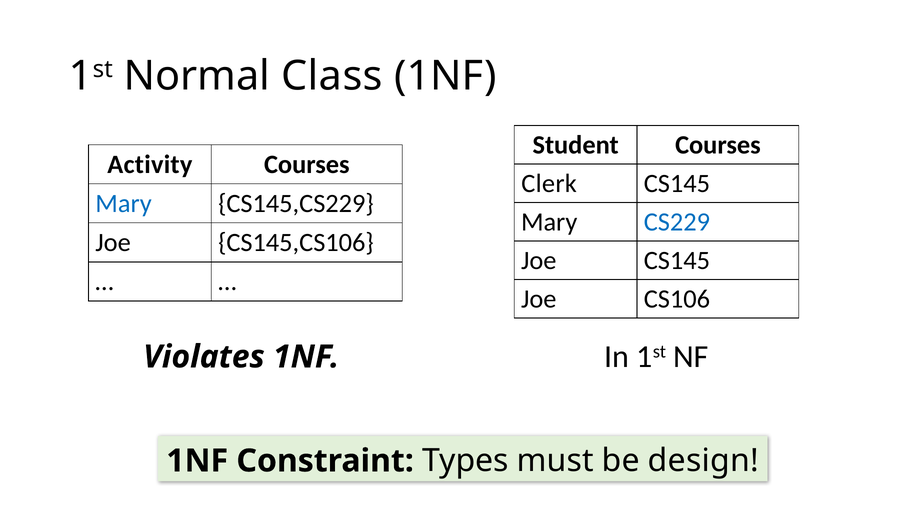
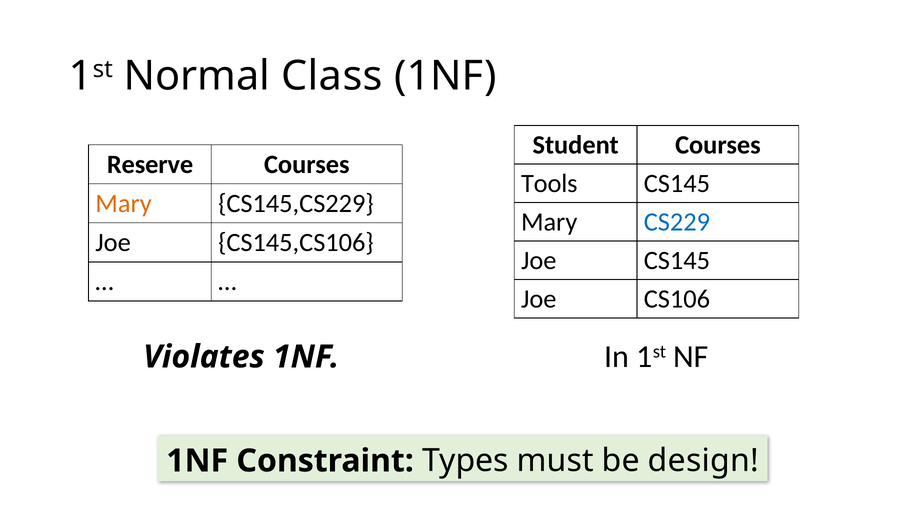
Activity: Activity -> Reserve
Clerk: Clerk -> Tools
Mary at (124, 204) colour: blue -> orange
